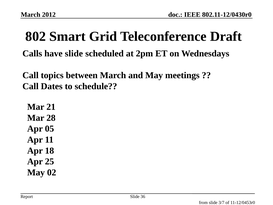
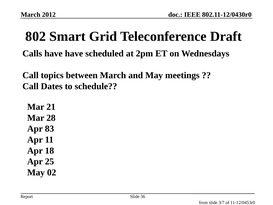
have slide: slide -> have
05: 05 -> 83
